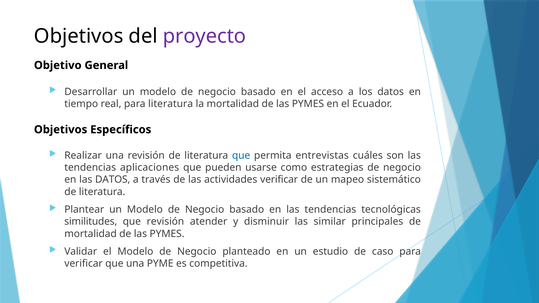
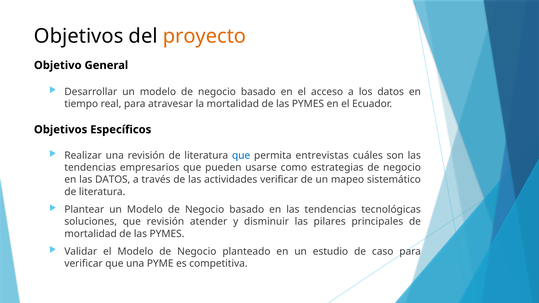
proyecto colour: purple -> orange
para literatura: literatura -> atravesar
aplicaciones: aplicaciones -> empresarios
similitudes: similitudes -> soluciones
similar: similar -> pilares
